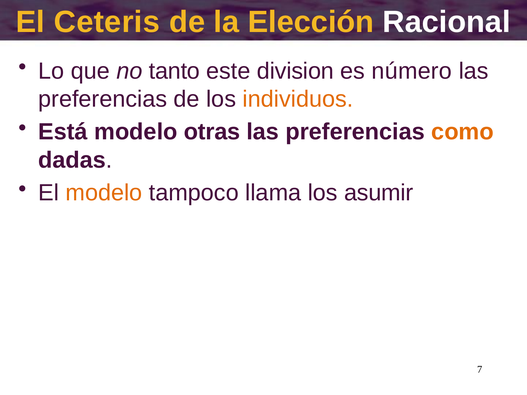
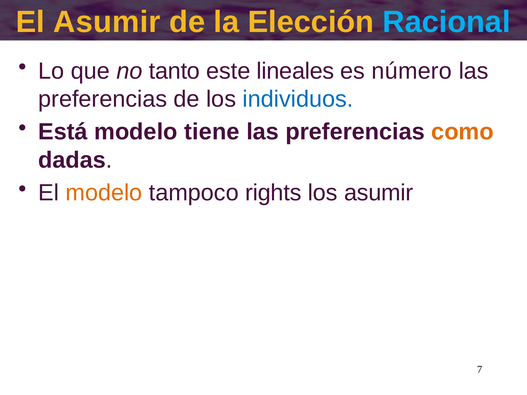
El Ceteris: Ceteris -> Asumir
Racional colour: white -> light blue
division: division -> lineales
individuos colour: orange -> blue
otras: otras -> tiene
llama: llama -> rights
